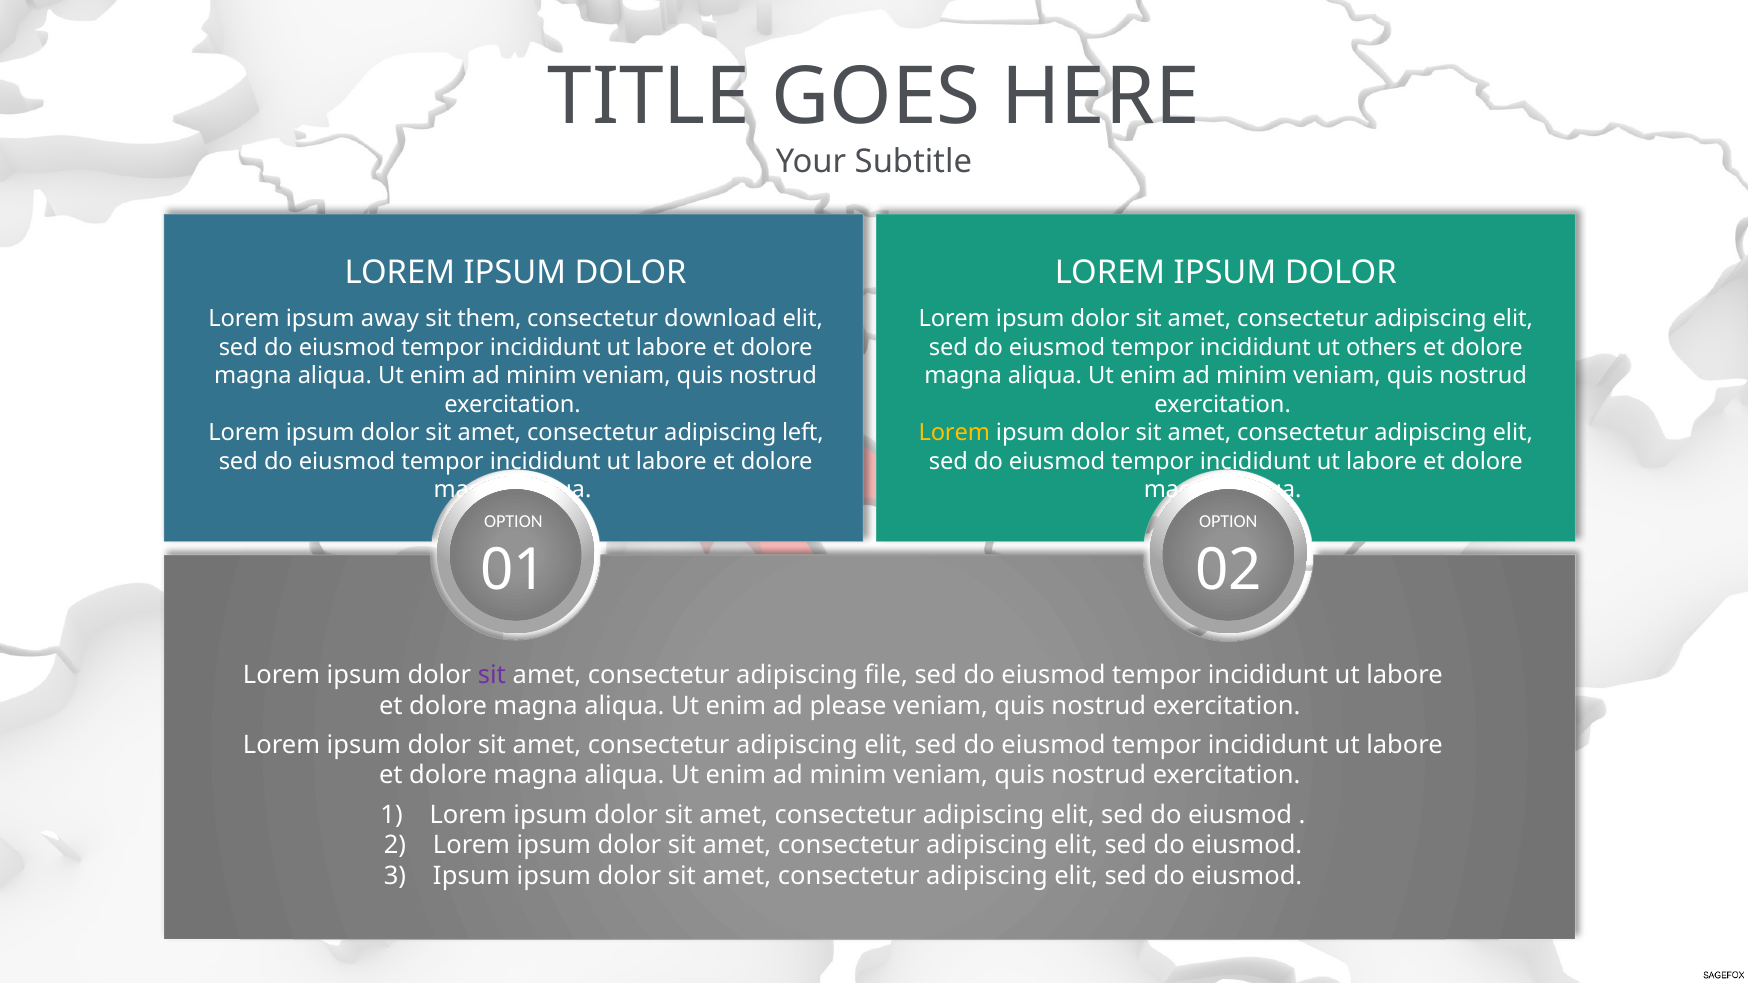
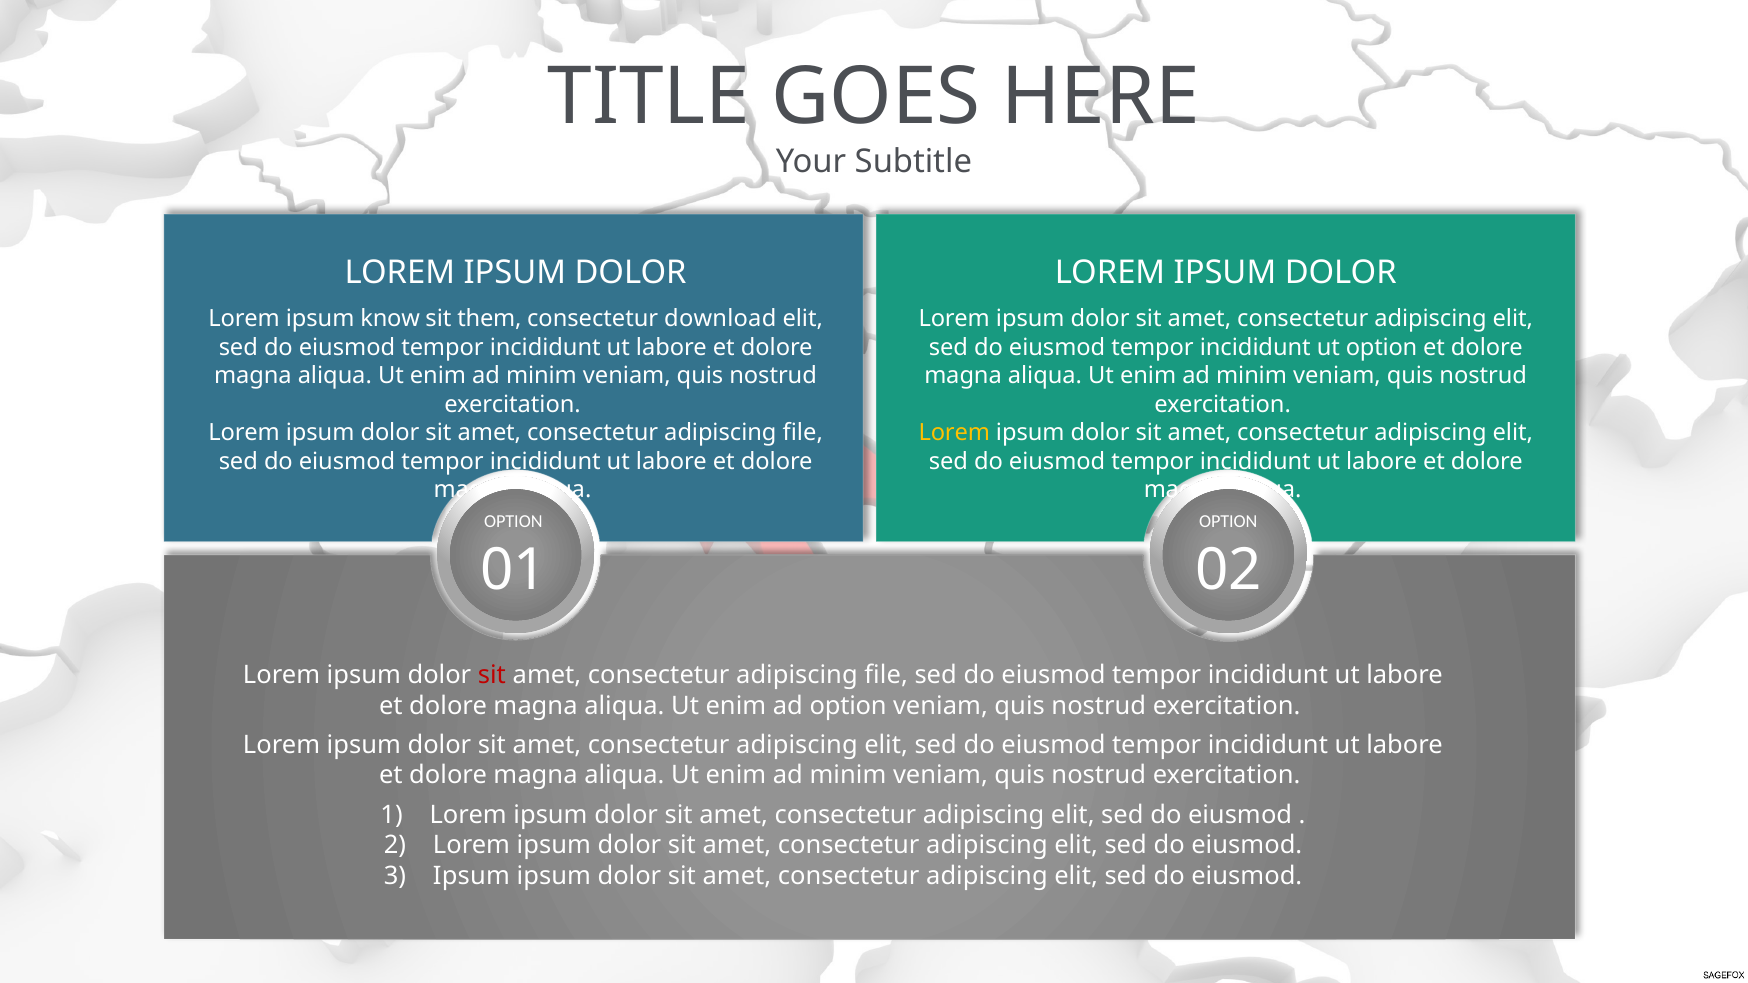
away: away -> know
ut others: others -> option
left at (803, 433): left -> file
sit at (492, 675) colour: purple -> red
ad please: please -> option
